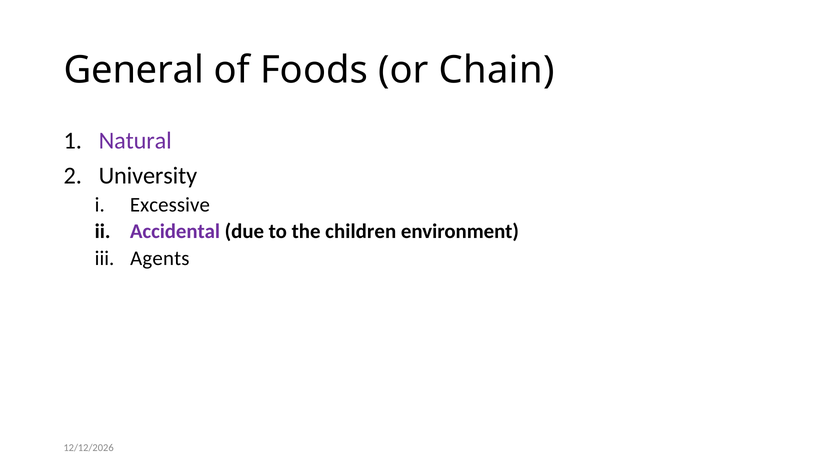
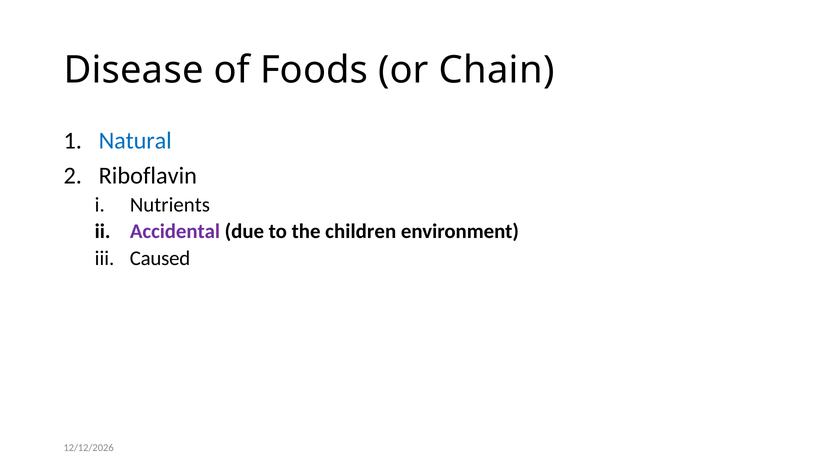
General: General -> Disease
Natural colour: purple -> blue
University: University -> Riboflavin
Excessive: Excessive -> Nutrients
Agents: Agents -> Caused
